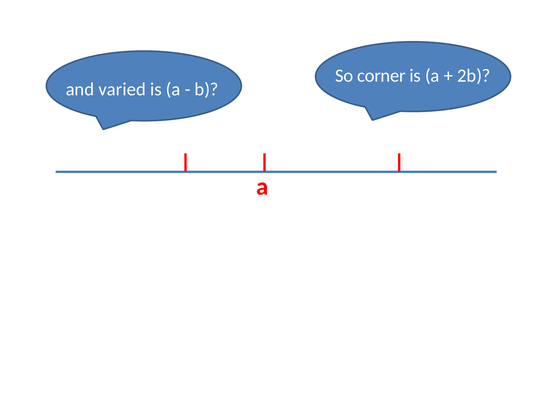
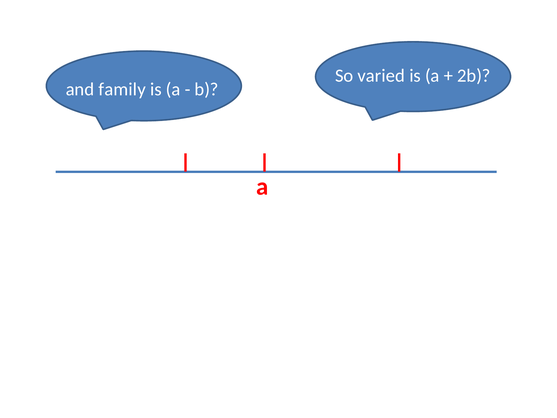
corner: corner -> varied
varied: varied -> family
